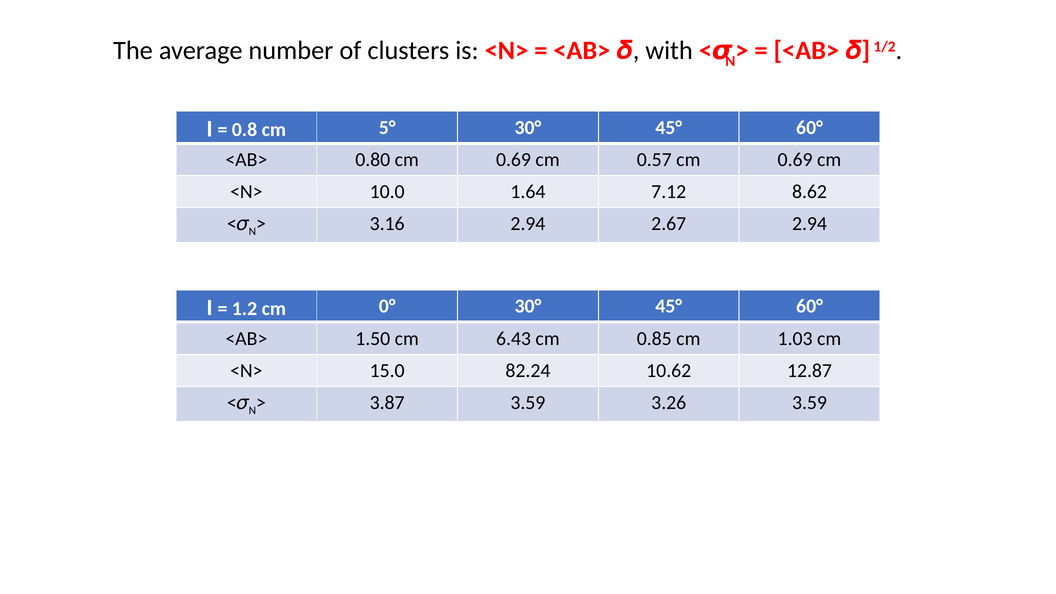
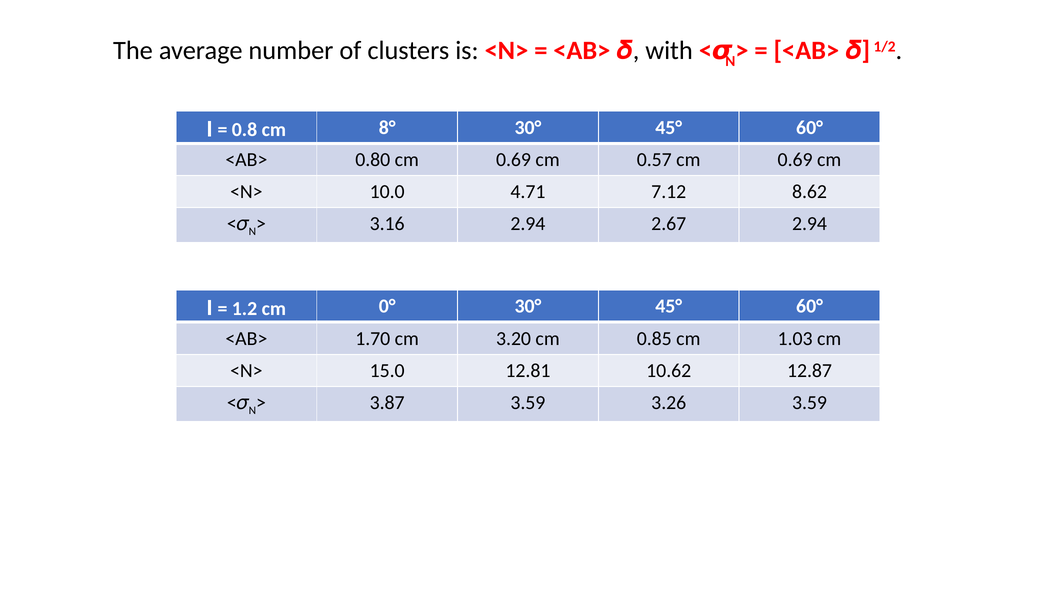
5°: 5° -> 8°
1.64: 1.64 -> 4.71
1.50: 1.50 -> 1.70
6.43: 6.43 -> 3.20
82.24: 82.24 -> 12.81
